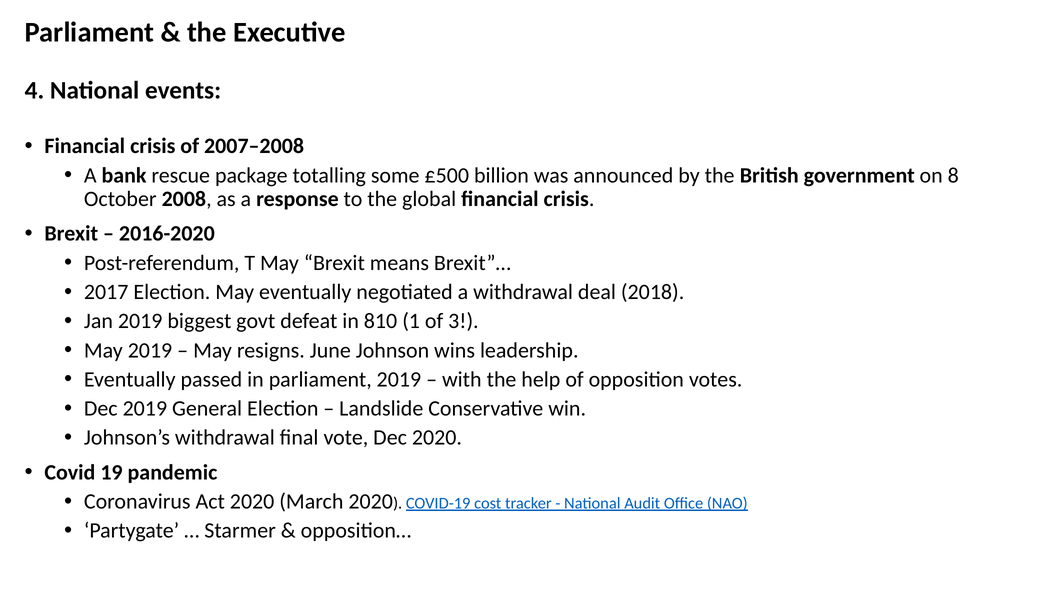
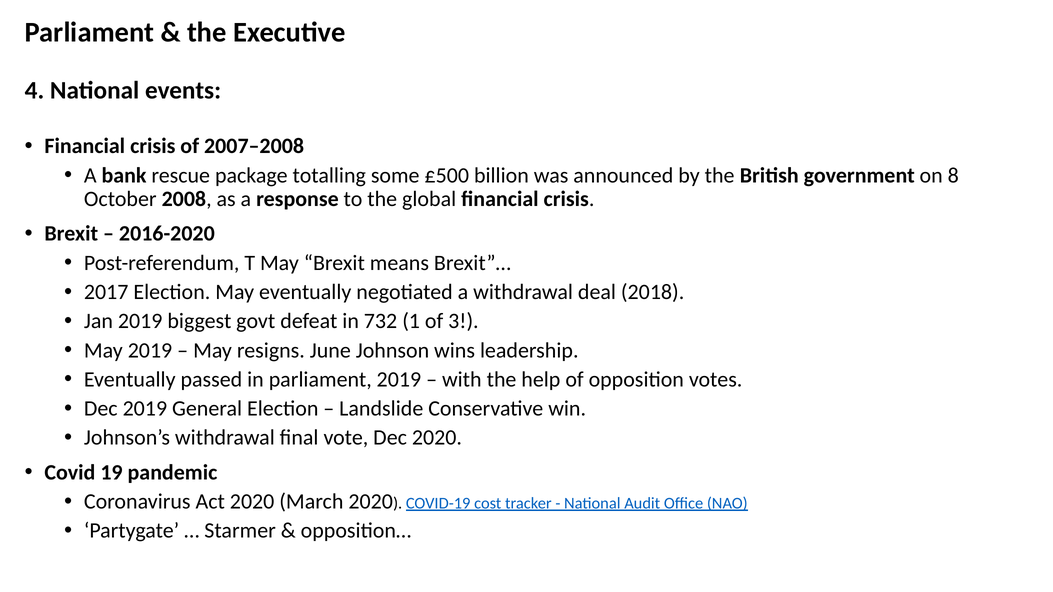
810: 810 -> 732
